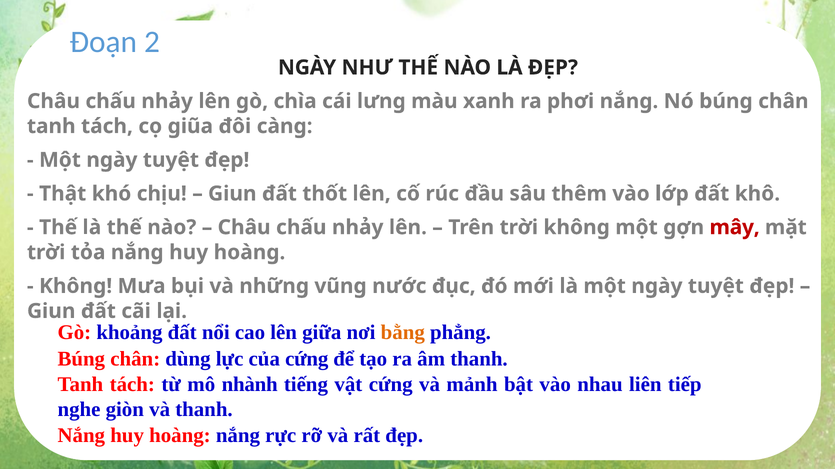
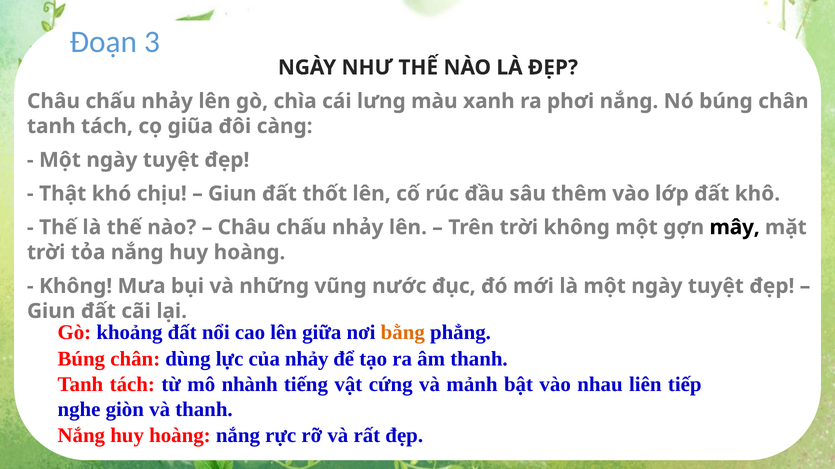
2: 2 -> 3
mây colour: red -> black
của cứng: cứng -> nhảy
